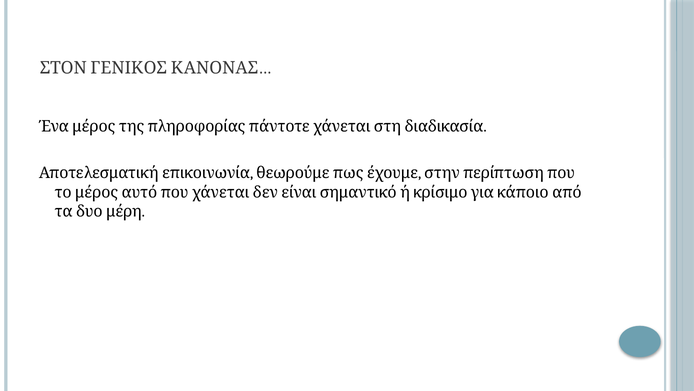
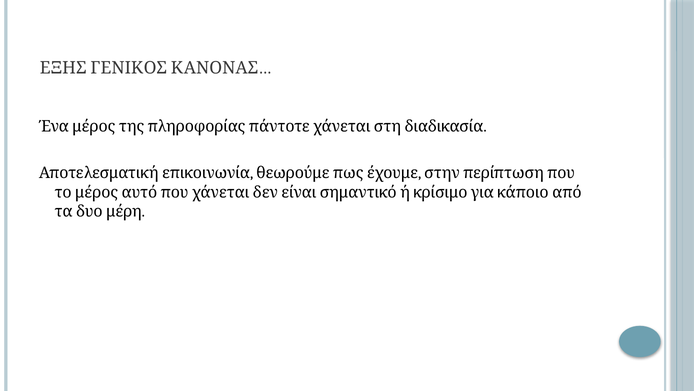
ΣΤΟΝ: ΣΤΟΝ -> ΕΞΗΣ
